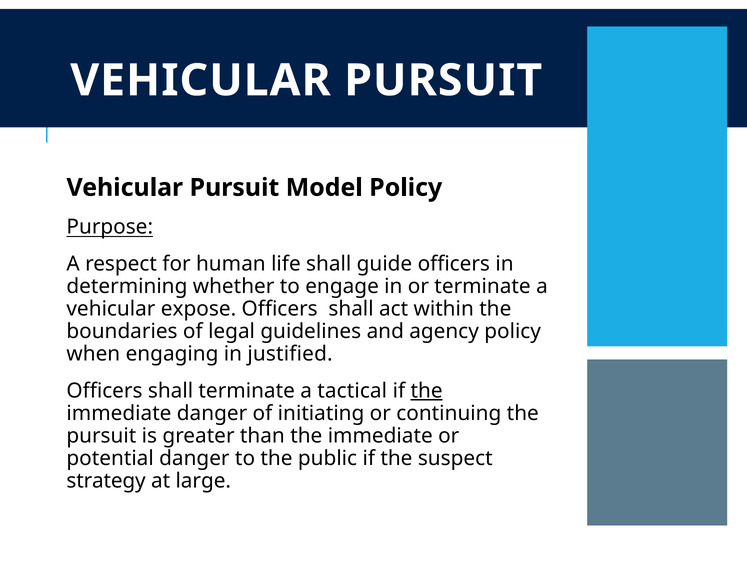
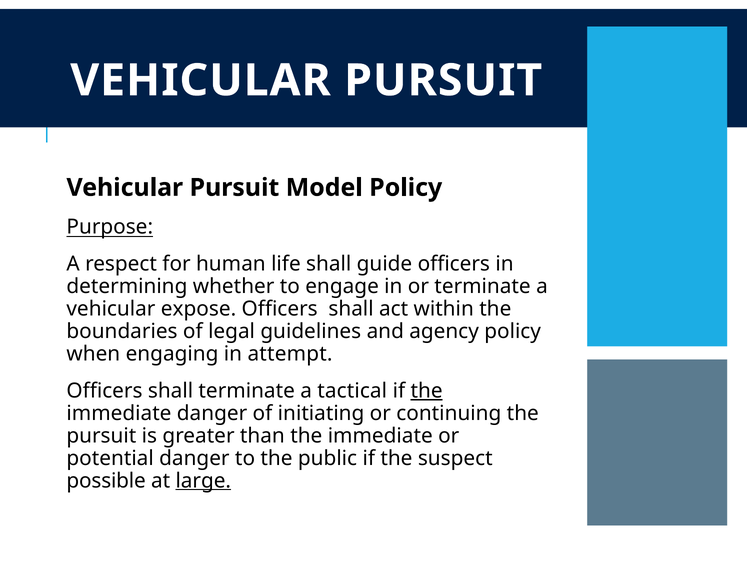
justified: justified -> attempt
strategy: strategy -> possible
large underline: none -> present
